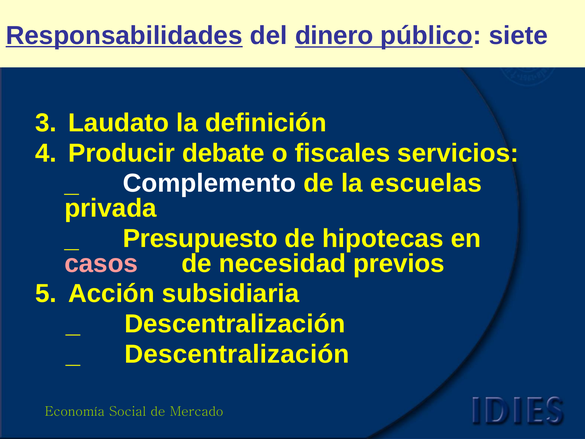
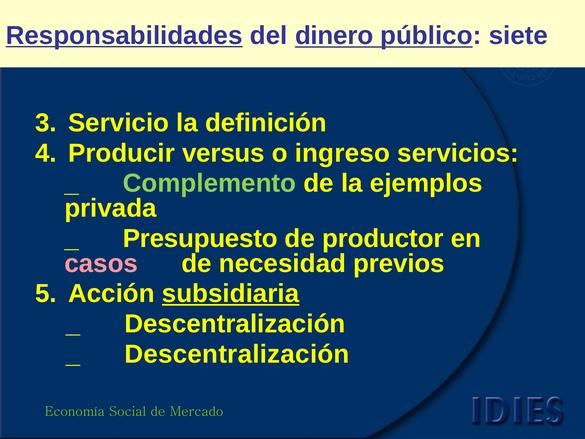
Laudato: Laudato -> Servicio
debate: debate -> versus
fiscales: fiscales -> ingreso
Complemento colour: white -> light green
escuelas: escuelas -> ejemplos
hipotecas: hipotecas -> productor
subsidiaria underline: none -> present
